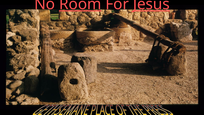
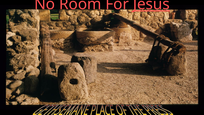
Room underline: present -> none
